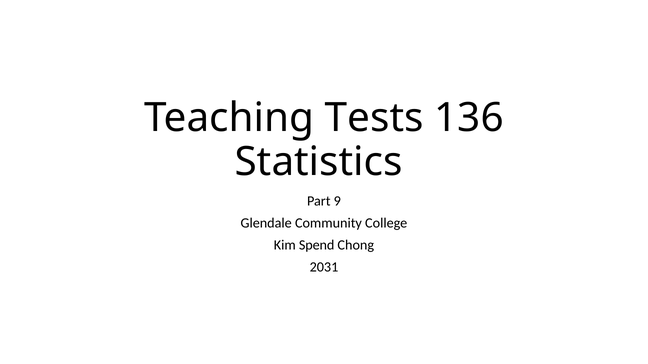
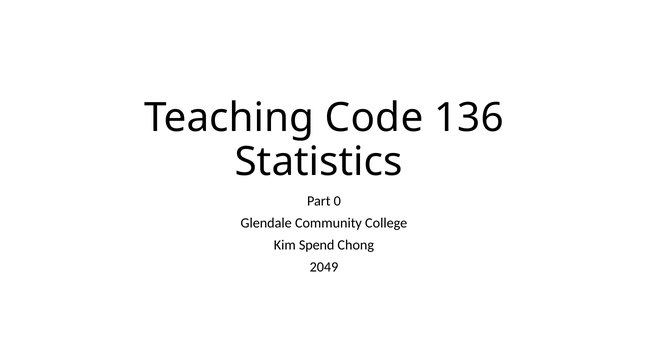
Tests: Tests -> Code
9: 9 -> 0
2031: 2031 -> 2049
